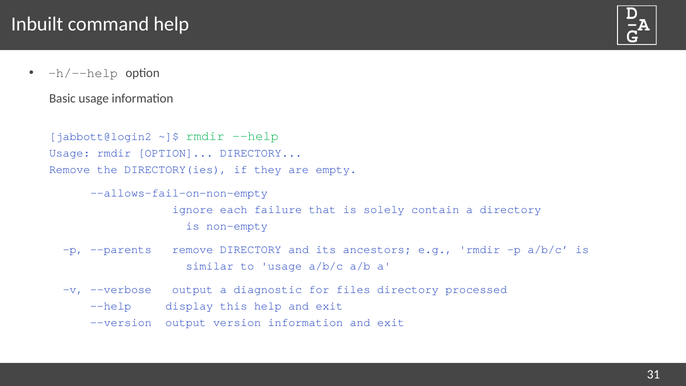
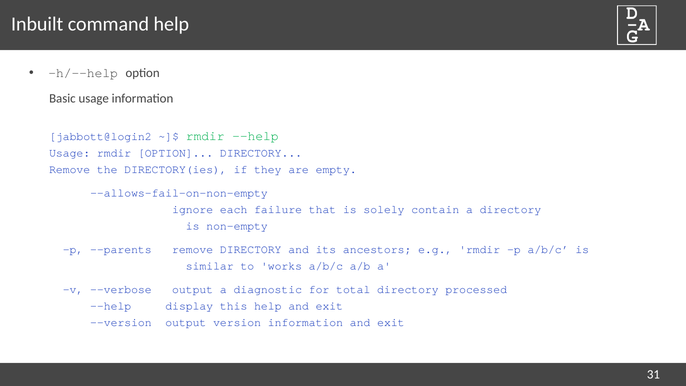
to usage: usage -> works
files: files -> total
